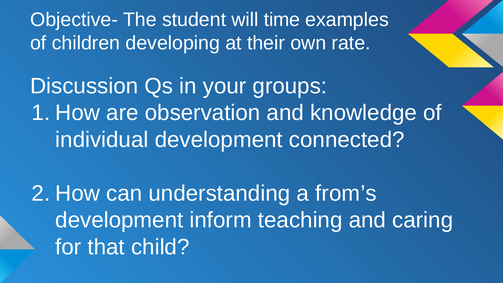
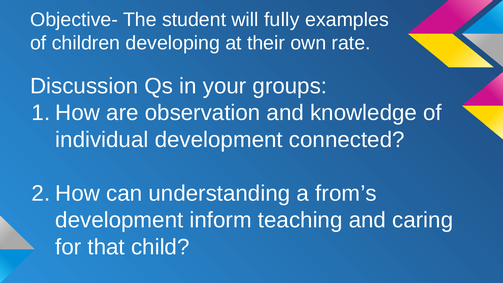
time: time -> fully
